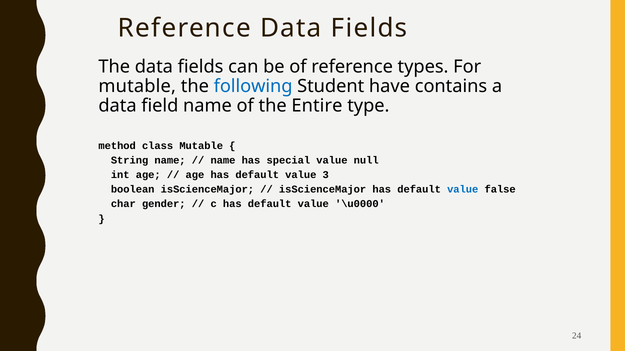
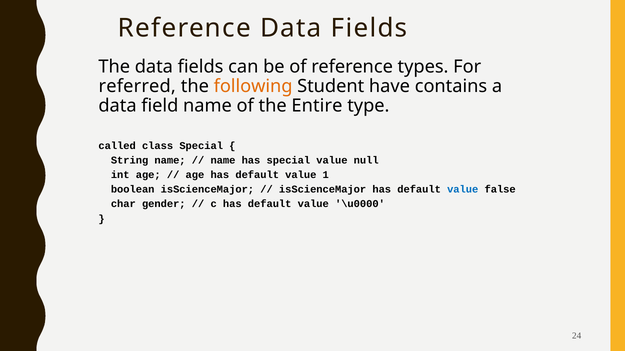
mutable at (137, 86): mutable -> referred
following colour: blue -> orange
method: method -> called
class Mutable: Mutable -> Special
3: 3 -> 1
